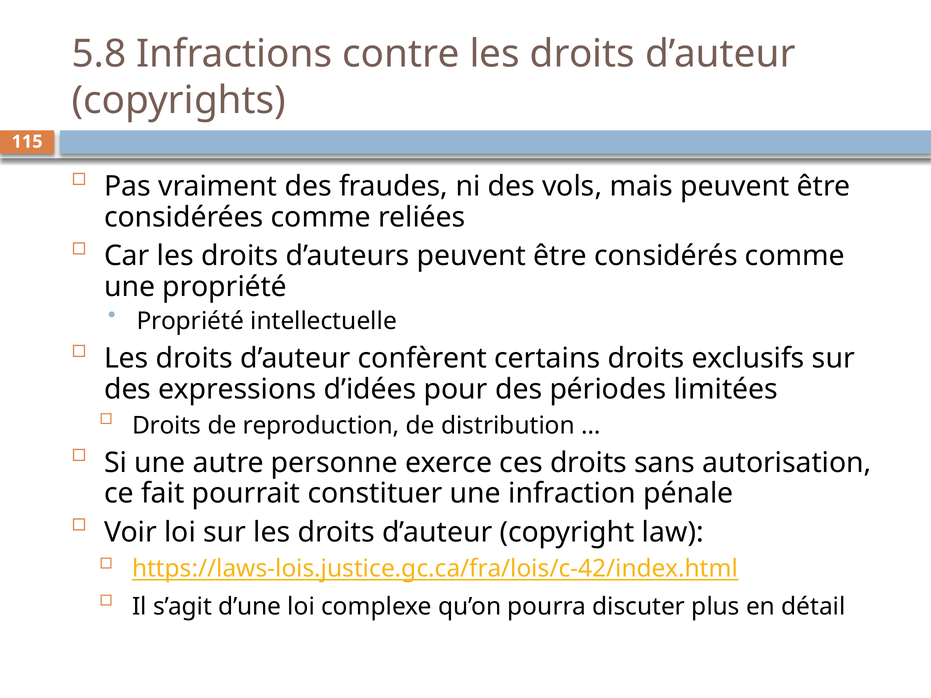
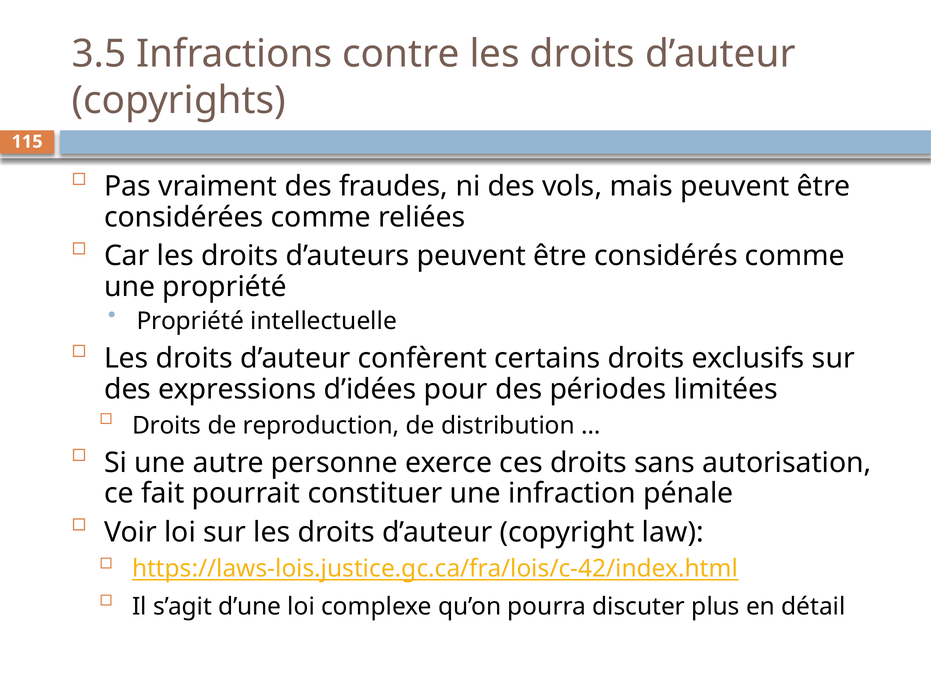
5.8: 5.8 -> 3.5
